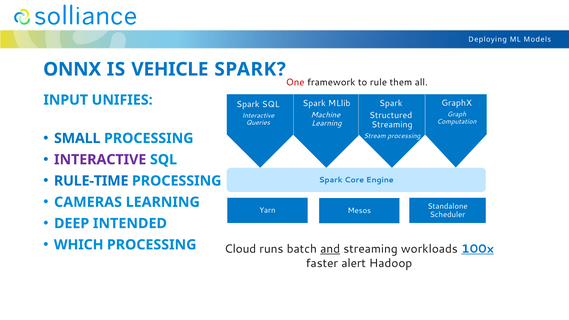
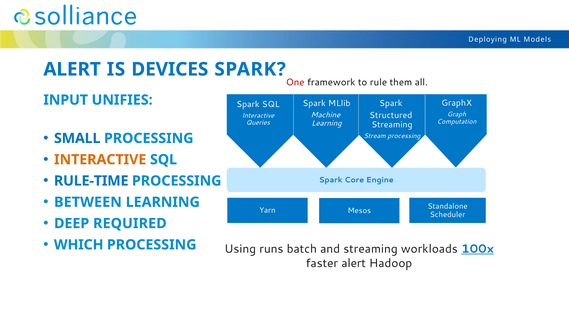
ONNX at (72, 69): ONNX -> ALERT
VEHICLE: VEHICLE -> DEVICES
INTERACTIVE at (100, 160) colour: purple -> orange
CAMERAS: CAMERAS -> BETWEEN
INTENDED: INTENDED -> REQUIRED
Cloud: Cloud -> Using
and underline: present -> none
